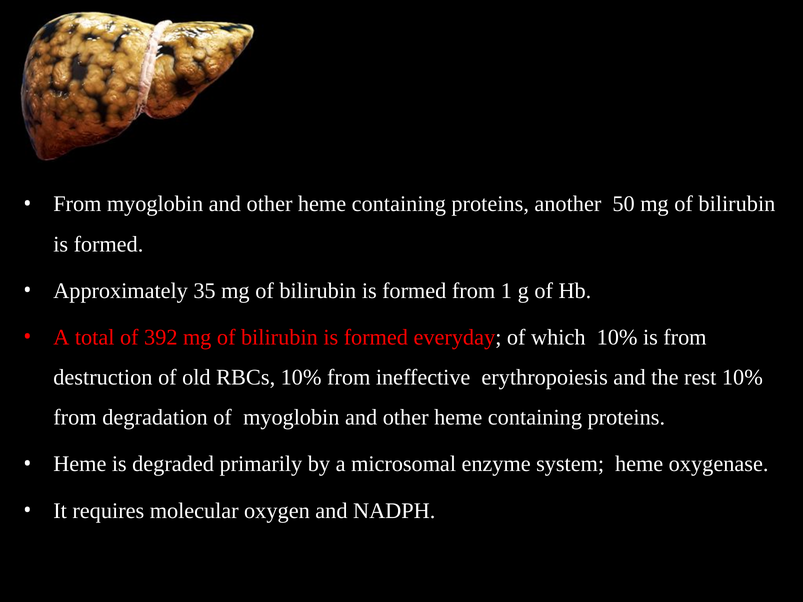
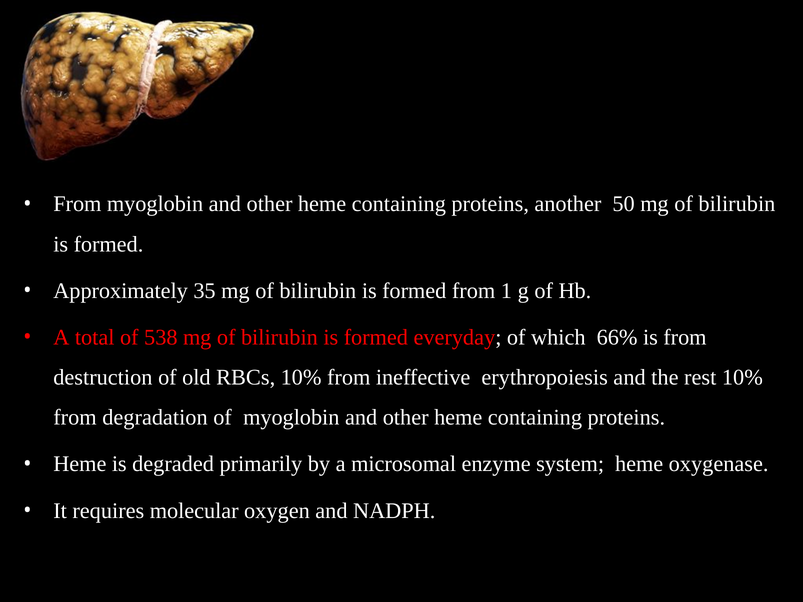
392: 392 -> 538
which 10%: 10% -> 66%
